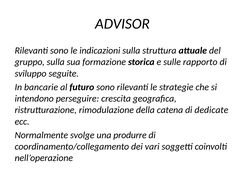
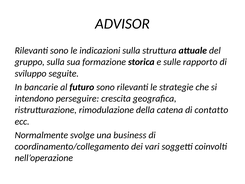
dedicate: dedicate -> contatto
produrre: produrre -> business
